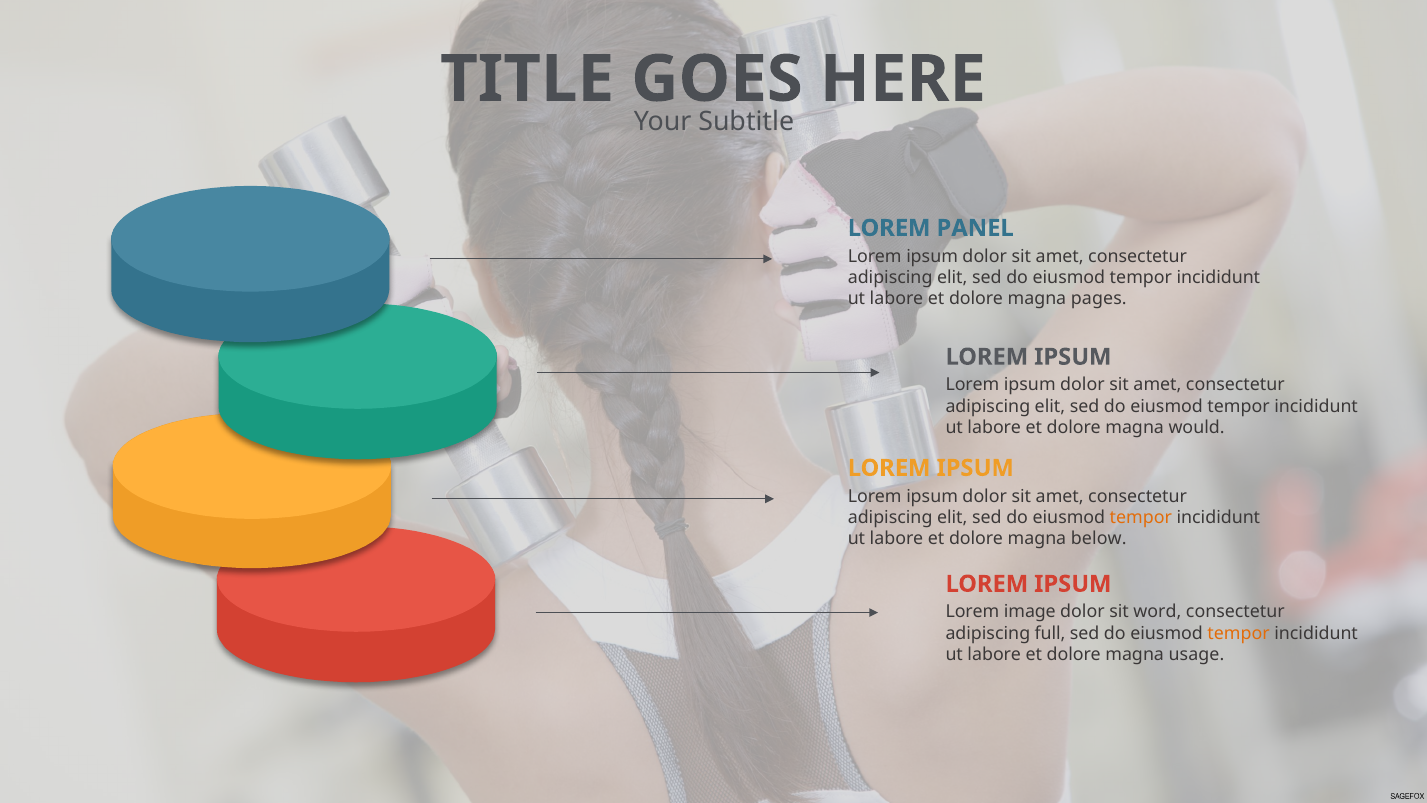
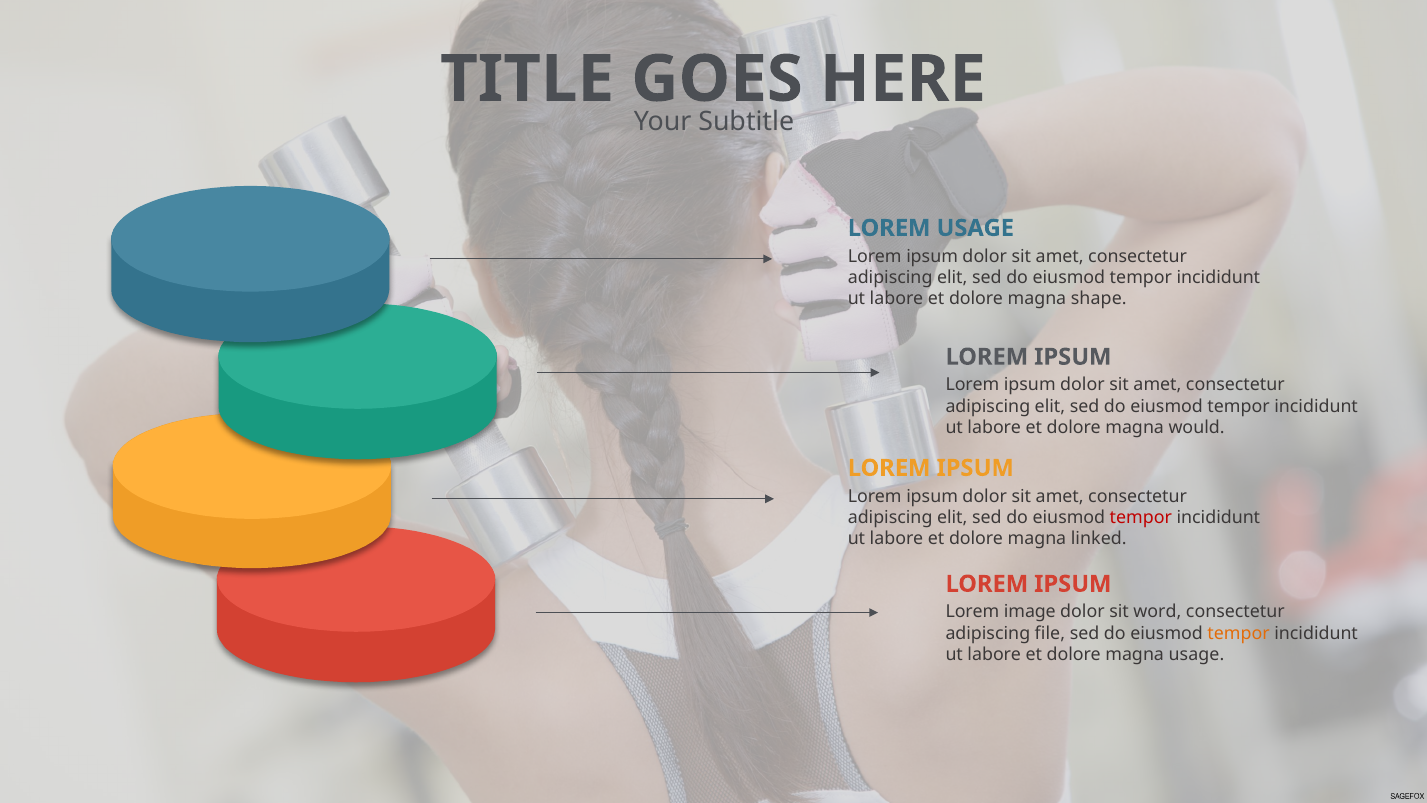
LOREM PANEL: PANEL -> USAGE
pages: pages -> shape
tempor at (1141, 517) colour: orange -> red
below: below -> linked
full: full -> file
